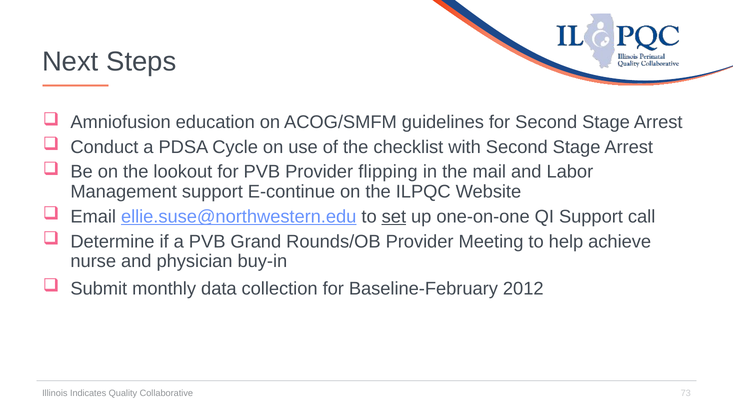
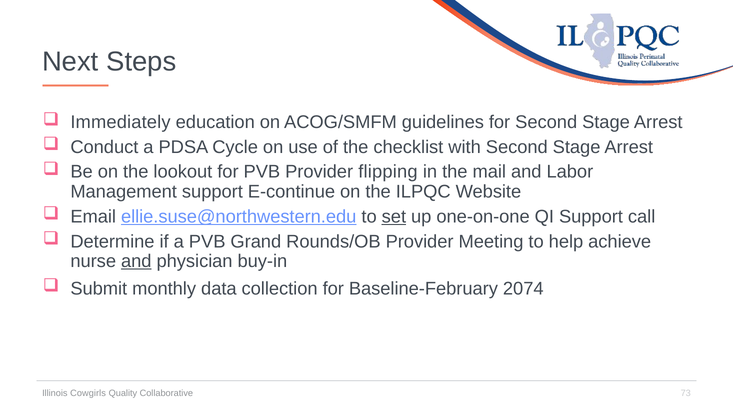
Amniofusion: Amniofusion -> Immediately
and at (136, 261) underline: none -> present
2012: 2012 -> 2074
Indicates: Indicates -> Cowgirls
